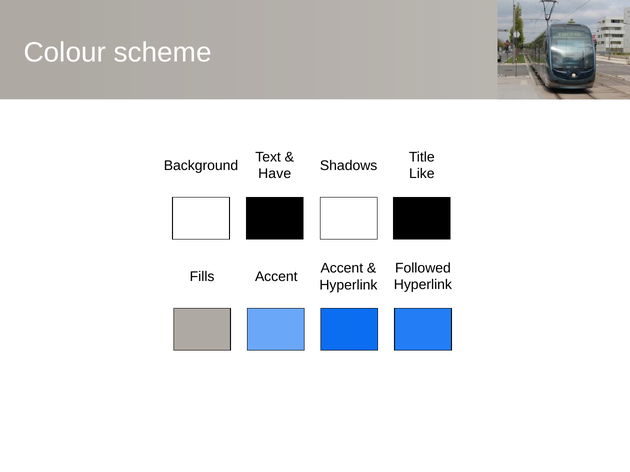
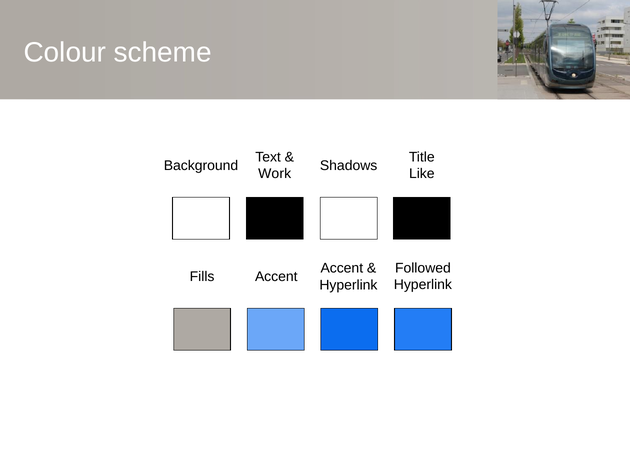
Have: Have -> Work
